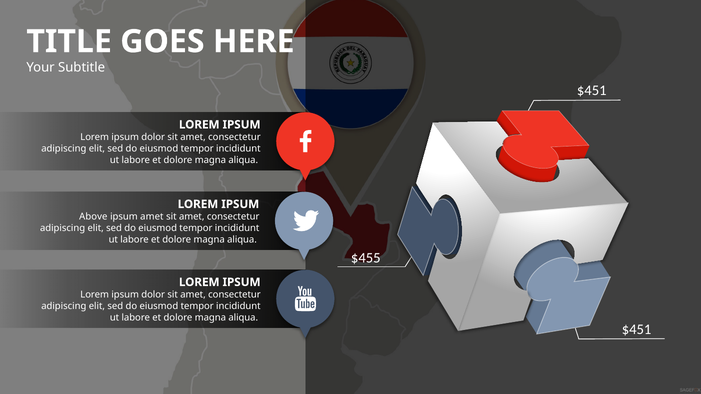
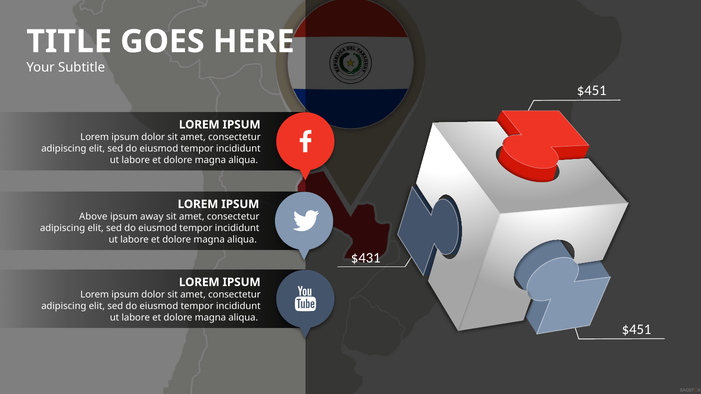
ipsum amet: amet -> away
$455: $455 -> $431
